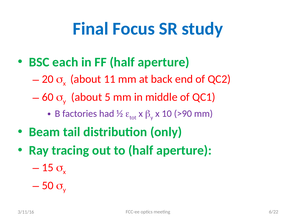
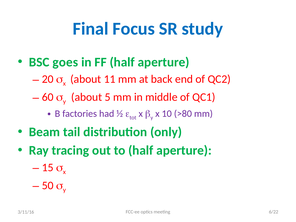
each: each -> goes
>90: >90 -> >80
